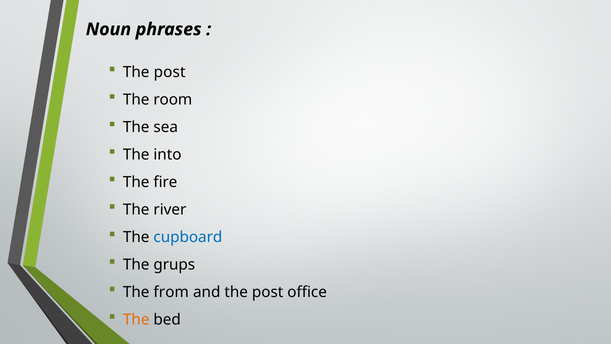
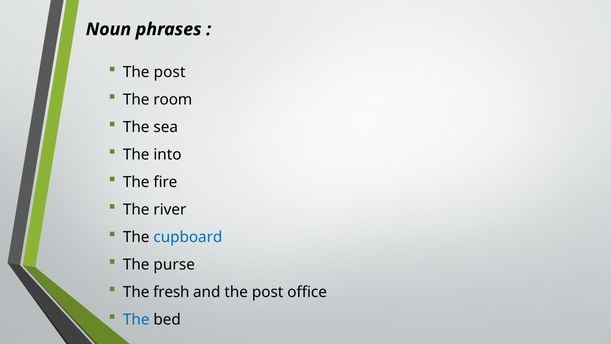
grups: grups -> purse
from: from -> fresh
The at (136, 319) colour: orange -> blue
